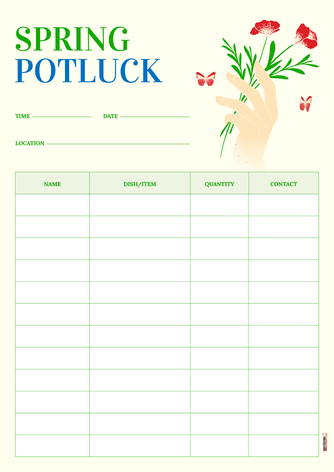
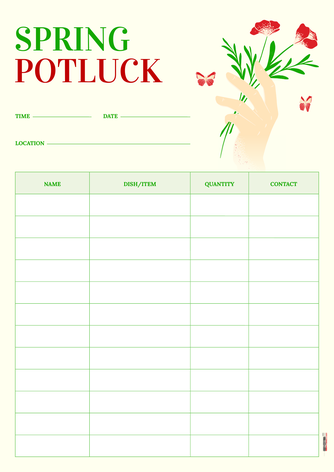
POTLUCK colour: blue -> red
